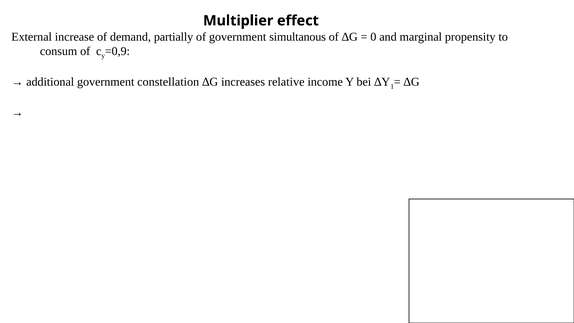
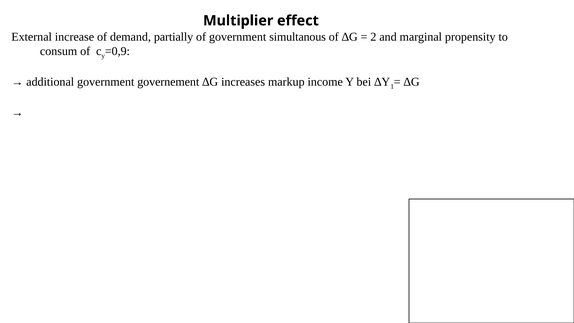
0: 0 -> 2
constellation: constellation -> governement
relative: relative -> markup
